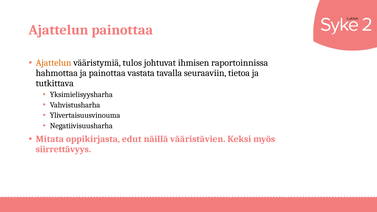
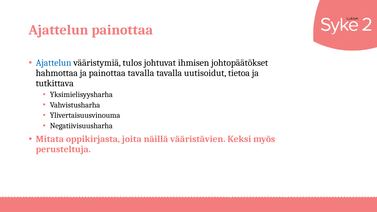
Ajattelun at (54, 63) colour: orange -> blue
raportoinnissa: raportoinnissa -> johtopäätökset
painottaa vastata: vastata -> tavalla
seuraaviin: seuraaviin -> uutisoidut
edut: edut -> joita
siirrettävyys: siirrettävyys -> perusteltuja
